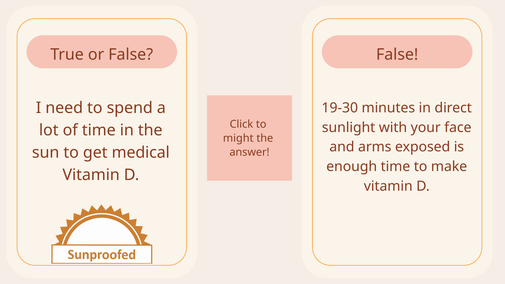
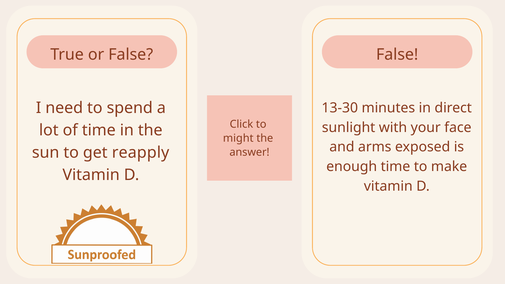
19-30: 19-30 -> 13-30
medical: medical -> reapply
